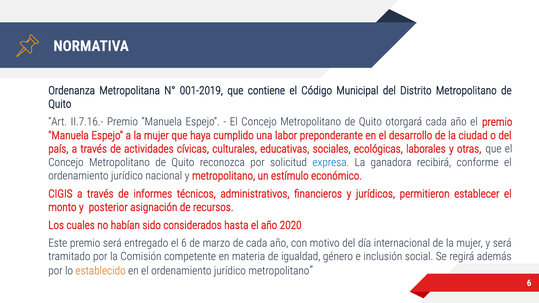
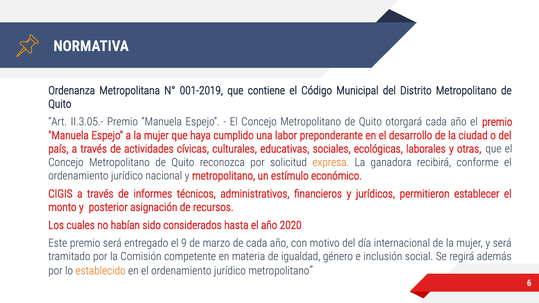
II.7.16.-: II.7.16.- -> II.3.05.-
expresa colour: blue -> orange
el 6: 6 -> 9
